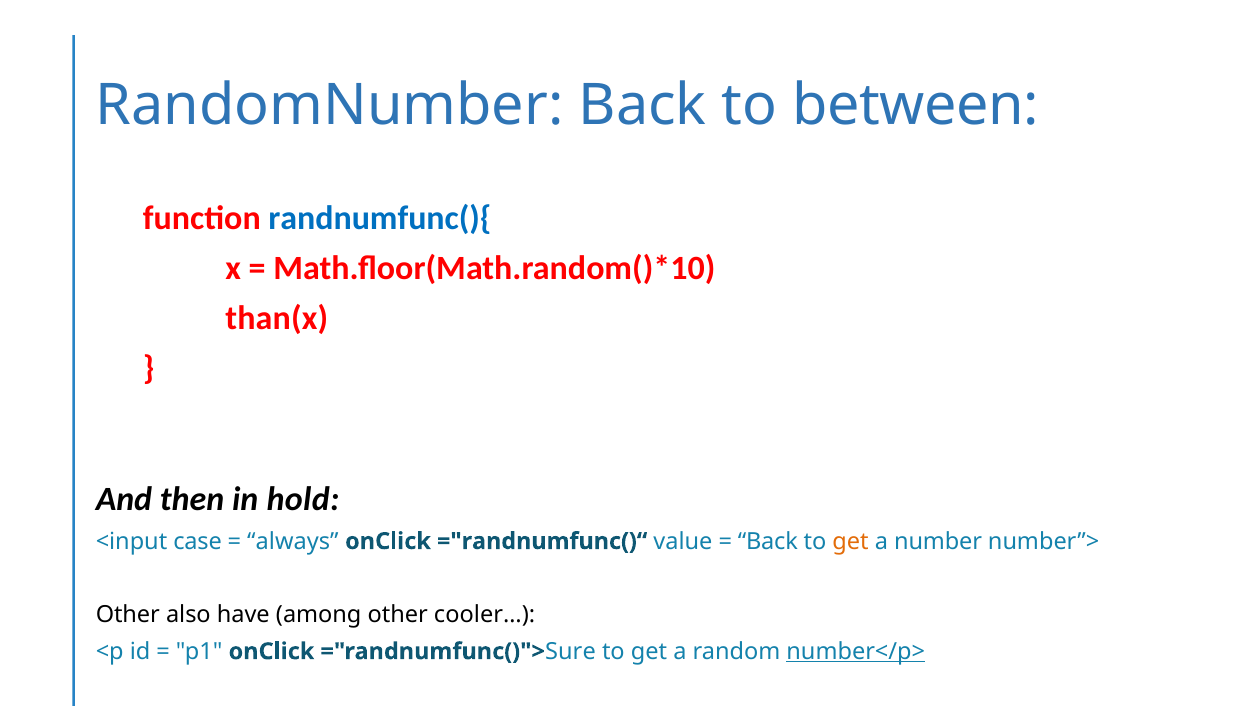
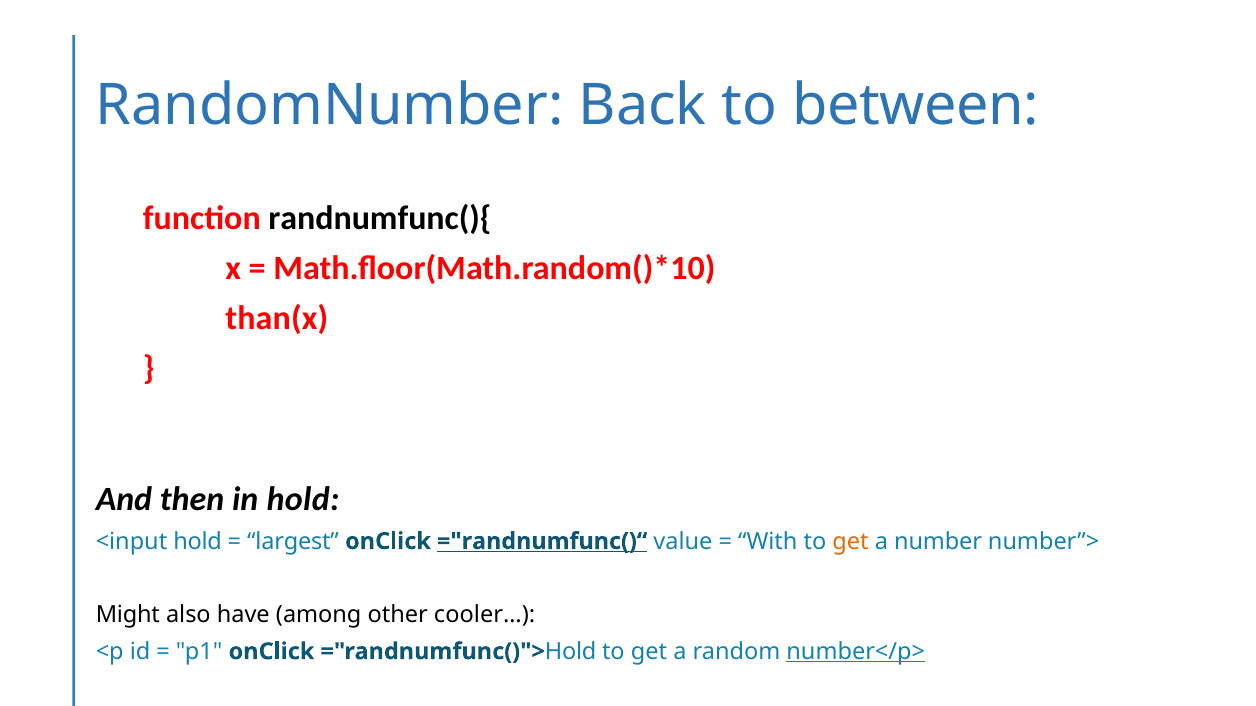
randnumfunc(){ colour: blue -> black
<input case: case -> hold
always: always -> largest
="randnumfunc()“ underline: none -> present
Back at (768, 542): Back -> With
Other at (128, 615): Other -> Might
Sure at (570, 652): Sure -> Hold
